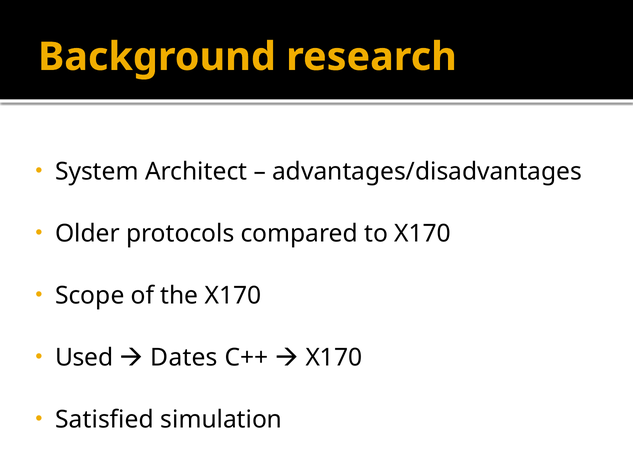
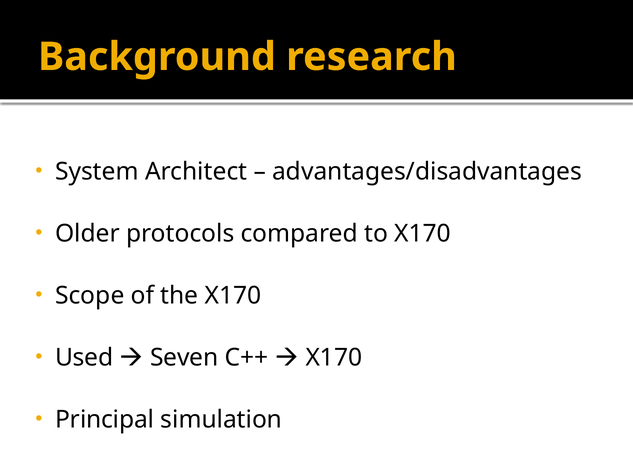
Dates: Dates -> Seven
Satisfied: Satisfied -> Principal
